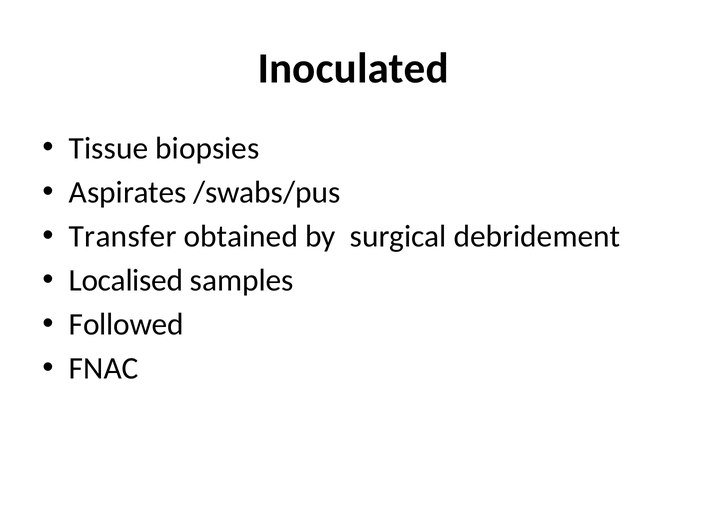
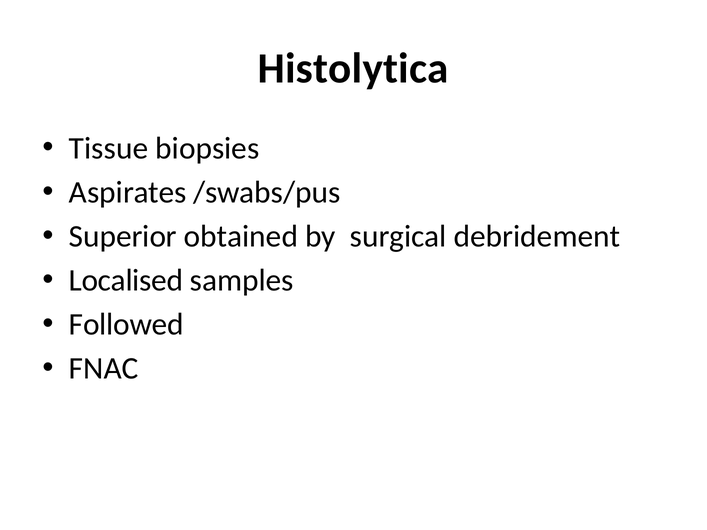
Inoculated: Inoculated -> Histolytica
Transfer: Transfer -> Superior
